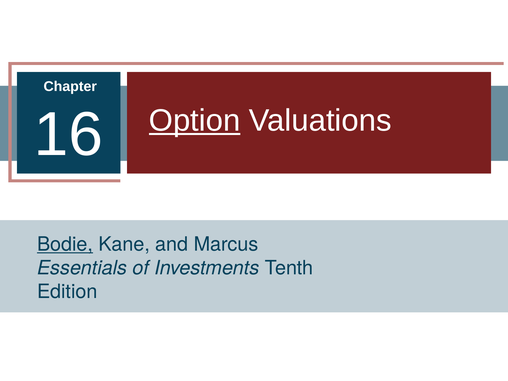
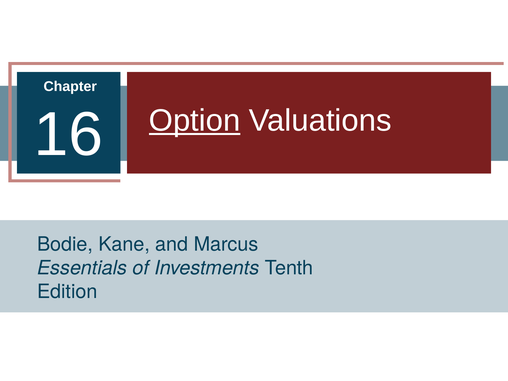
Bodie underline: present -> none
